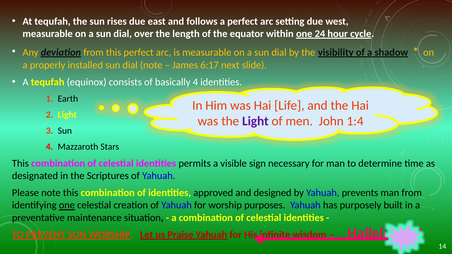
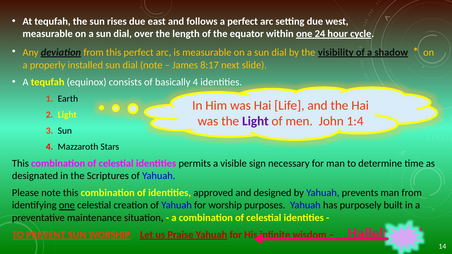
6:17: 6:17 -> 8:17
